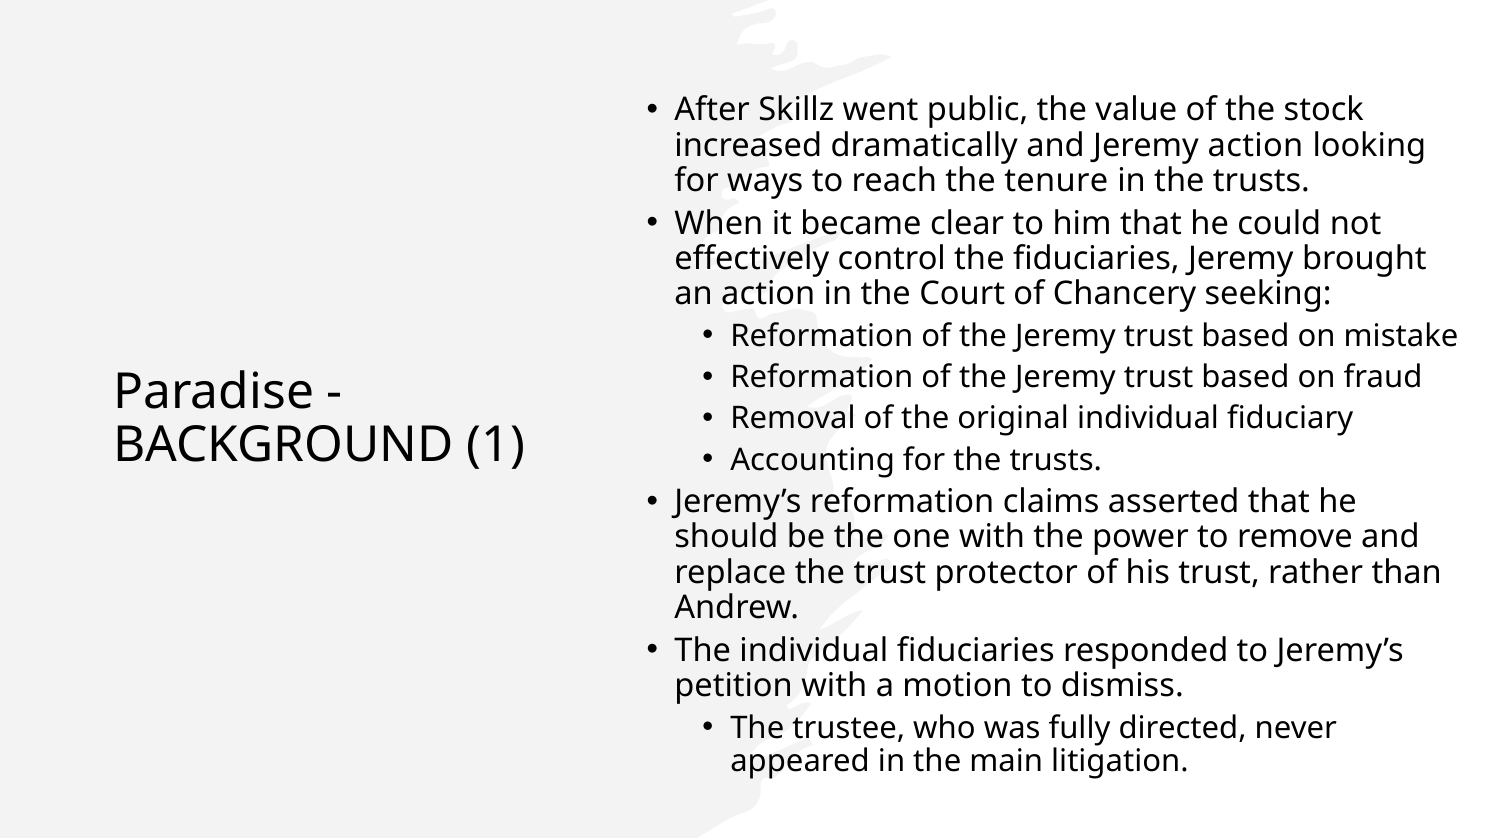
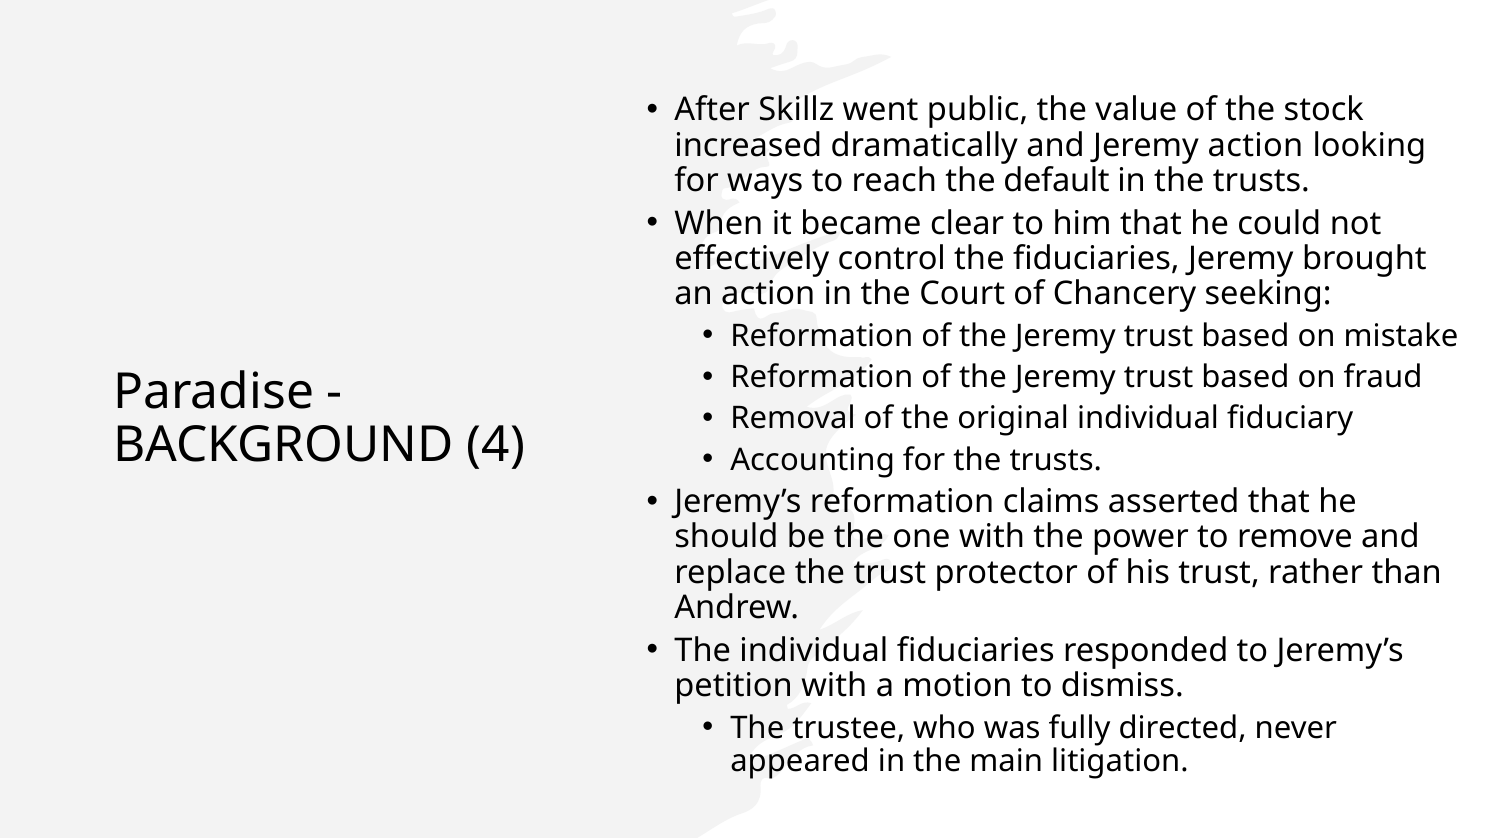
tenure: tenure -> default
1: 1 -> 4
